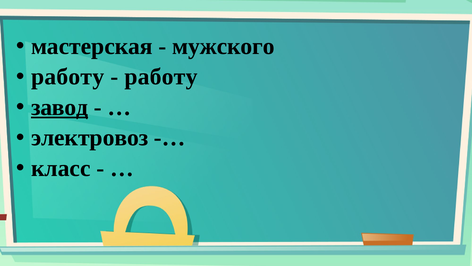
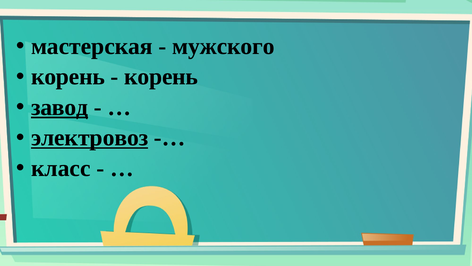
работу at (68, 77): работу -> корень
работу at (161, 77): работу -> корень
электровоз underline: none -> present
